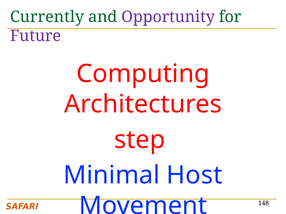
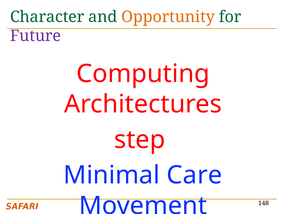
Currently: Currently -> Character
Opportunity colour: purple -> orange
Host: Host -> Care
